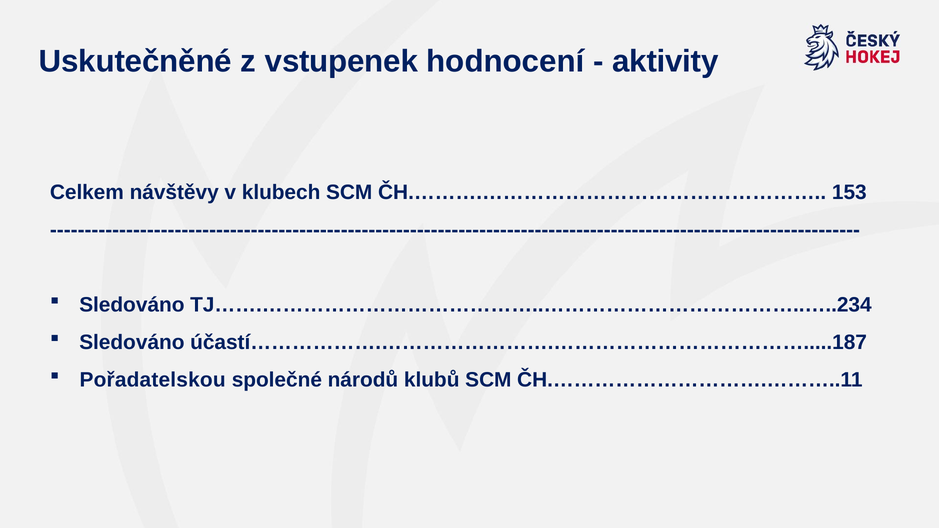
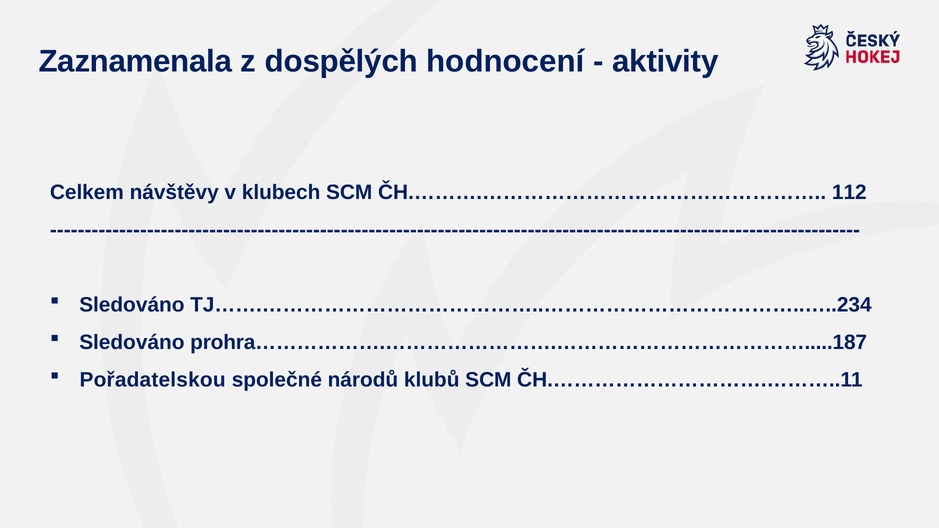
Uskutečněné: Uskutečněné -> Zaznamenala
vstupenek: vstupenek -> dospělých
153: 153 -> 112
účastí……………….…………………….……………………………….....187: účastí……………….…………………….……………………………….....187 -> prohra……………….…………………….……………………………….....187
